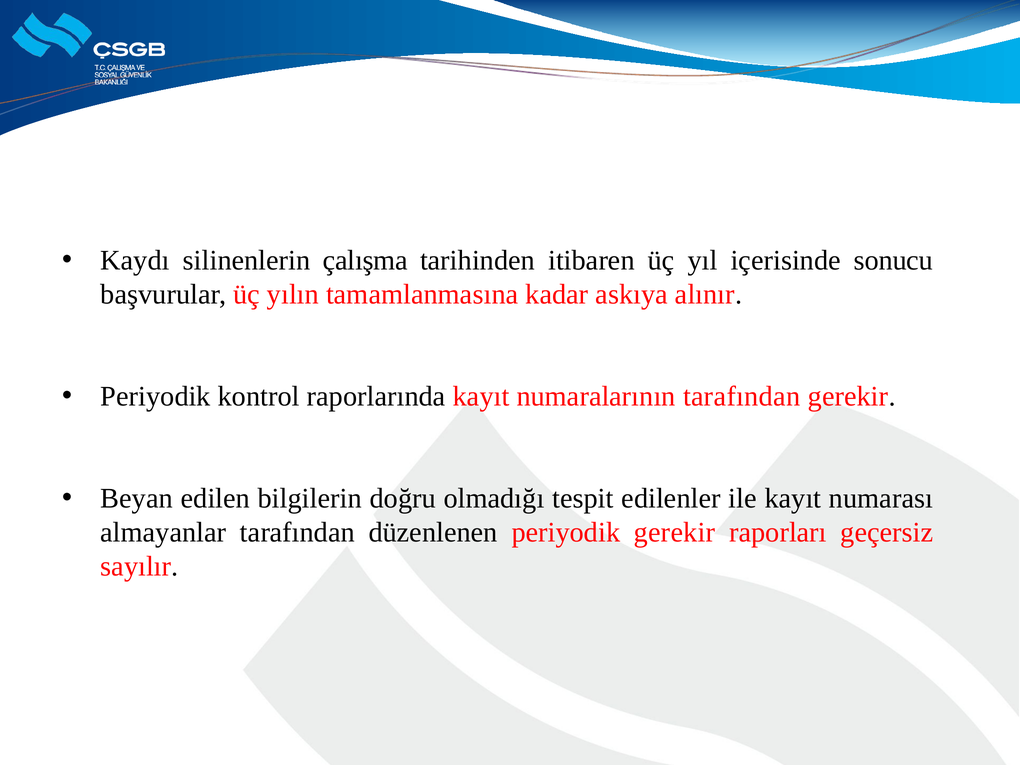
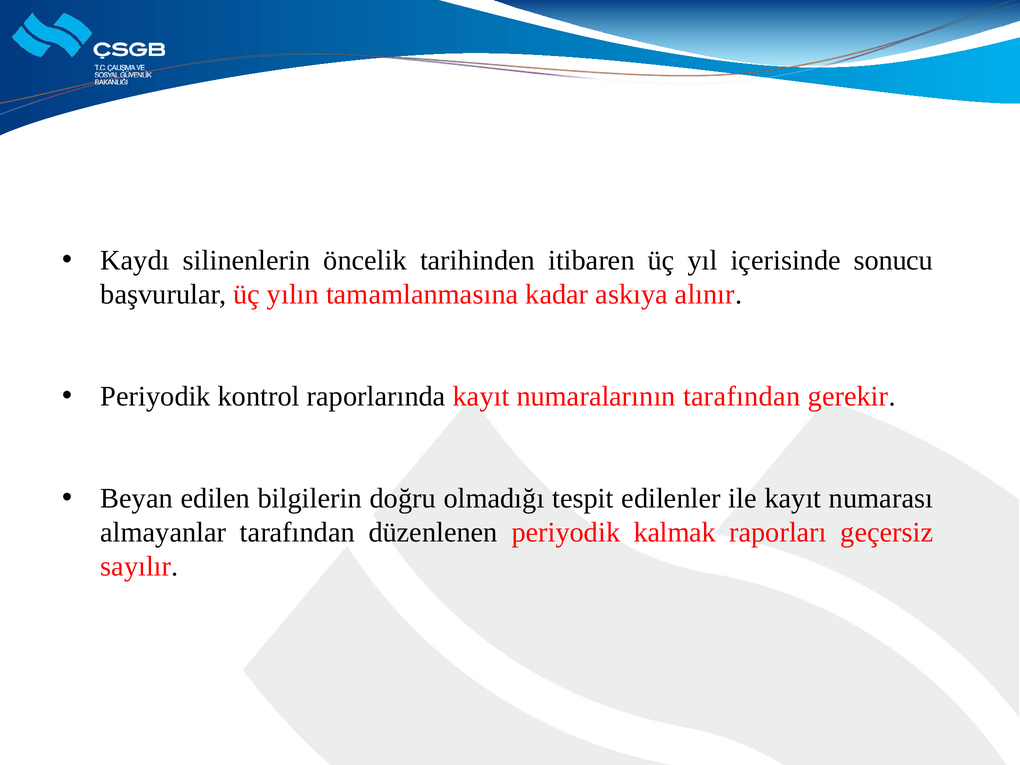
çalışma: çalışma -> öncelik
periyodik gerekir: gerekir -> kalmak
